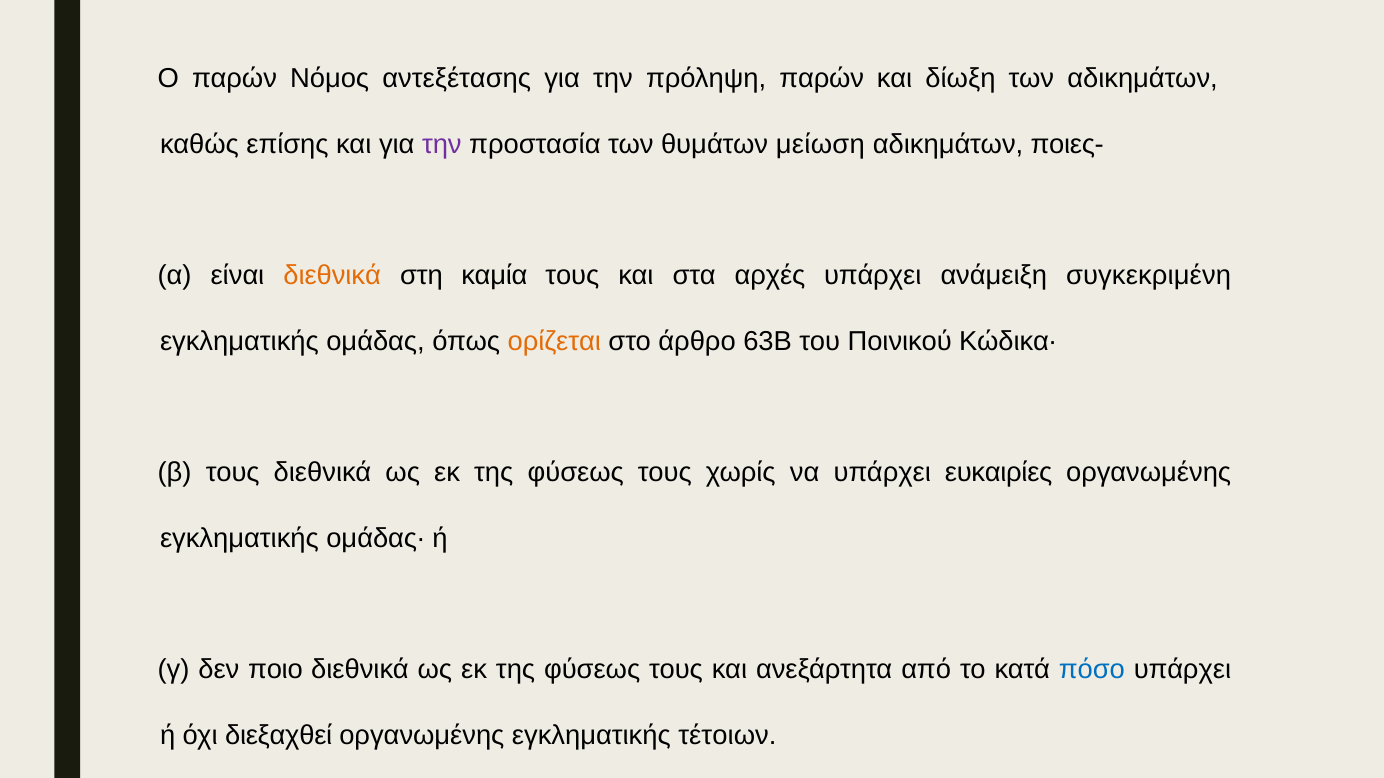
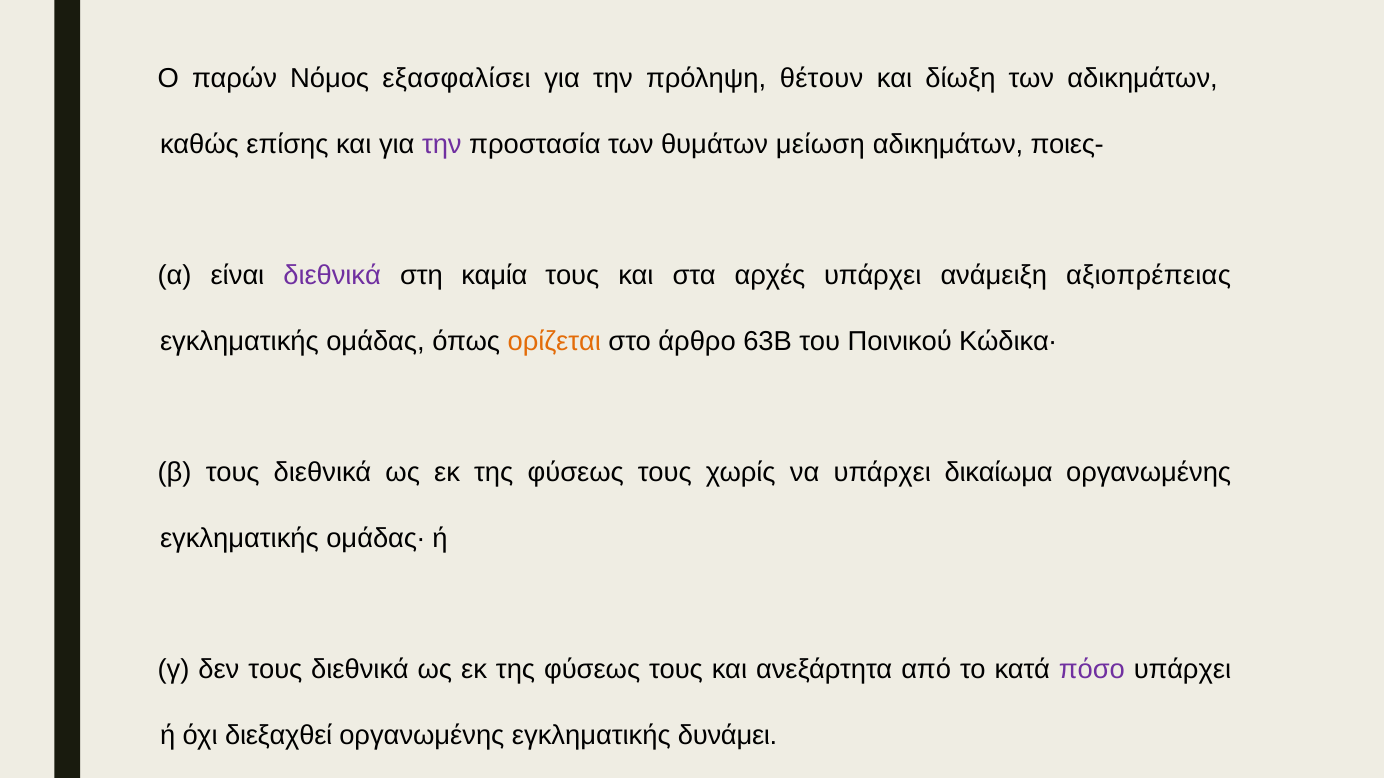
αντεξέτασης: αντεξέτασης -> εξασφαλίσει
πρόληψη παρών: παρών -> θέτουν
διεθνικά at (332, 276) colour: orange -> purple
συγκεκριμένη: συγκεκριμένη -> αξιοπρέπειας
ευκαιρίες: ευκαιρίες -> δικαίωμα
δεν ποιο: ποιο -> τους
πόσο colour: blue -> purple
τέτοιων: τέτοιων -> δυνάμει
